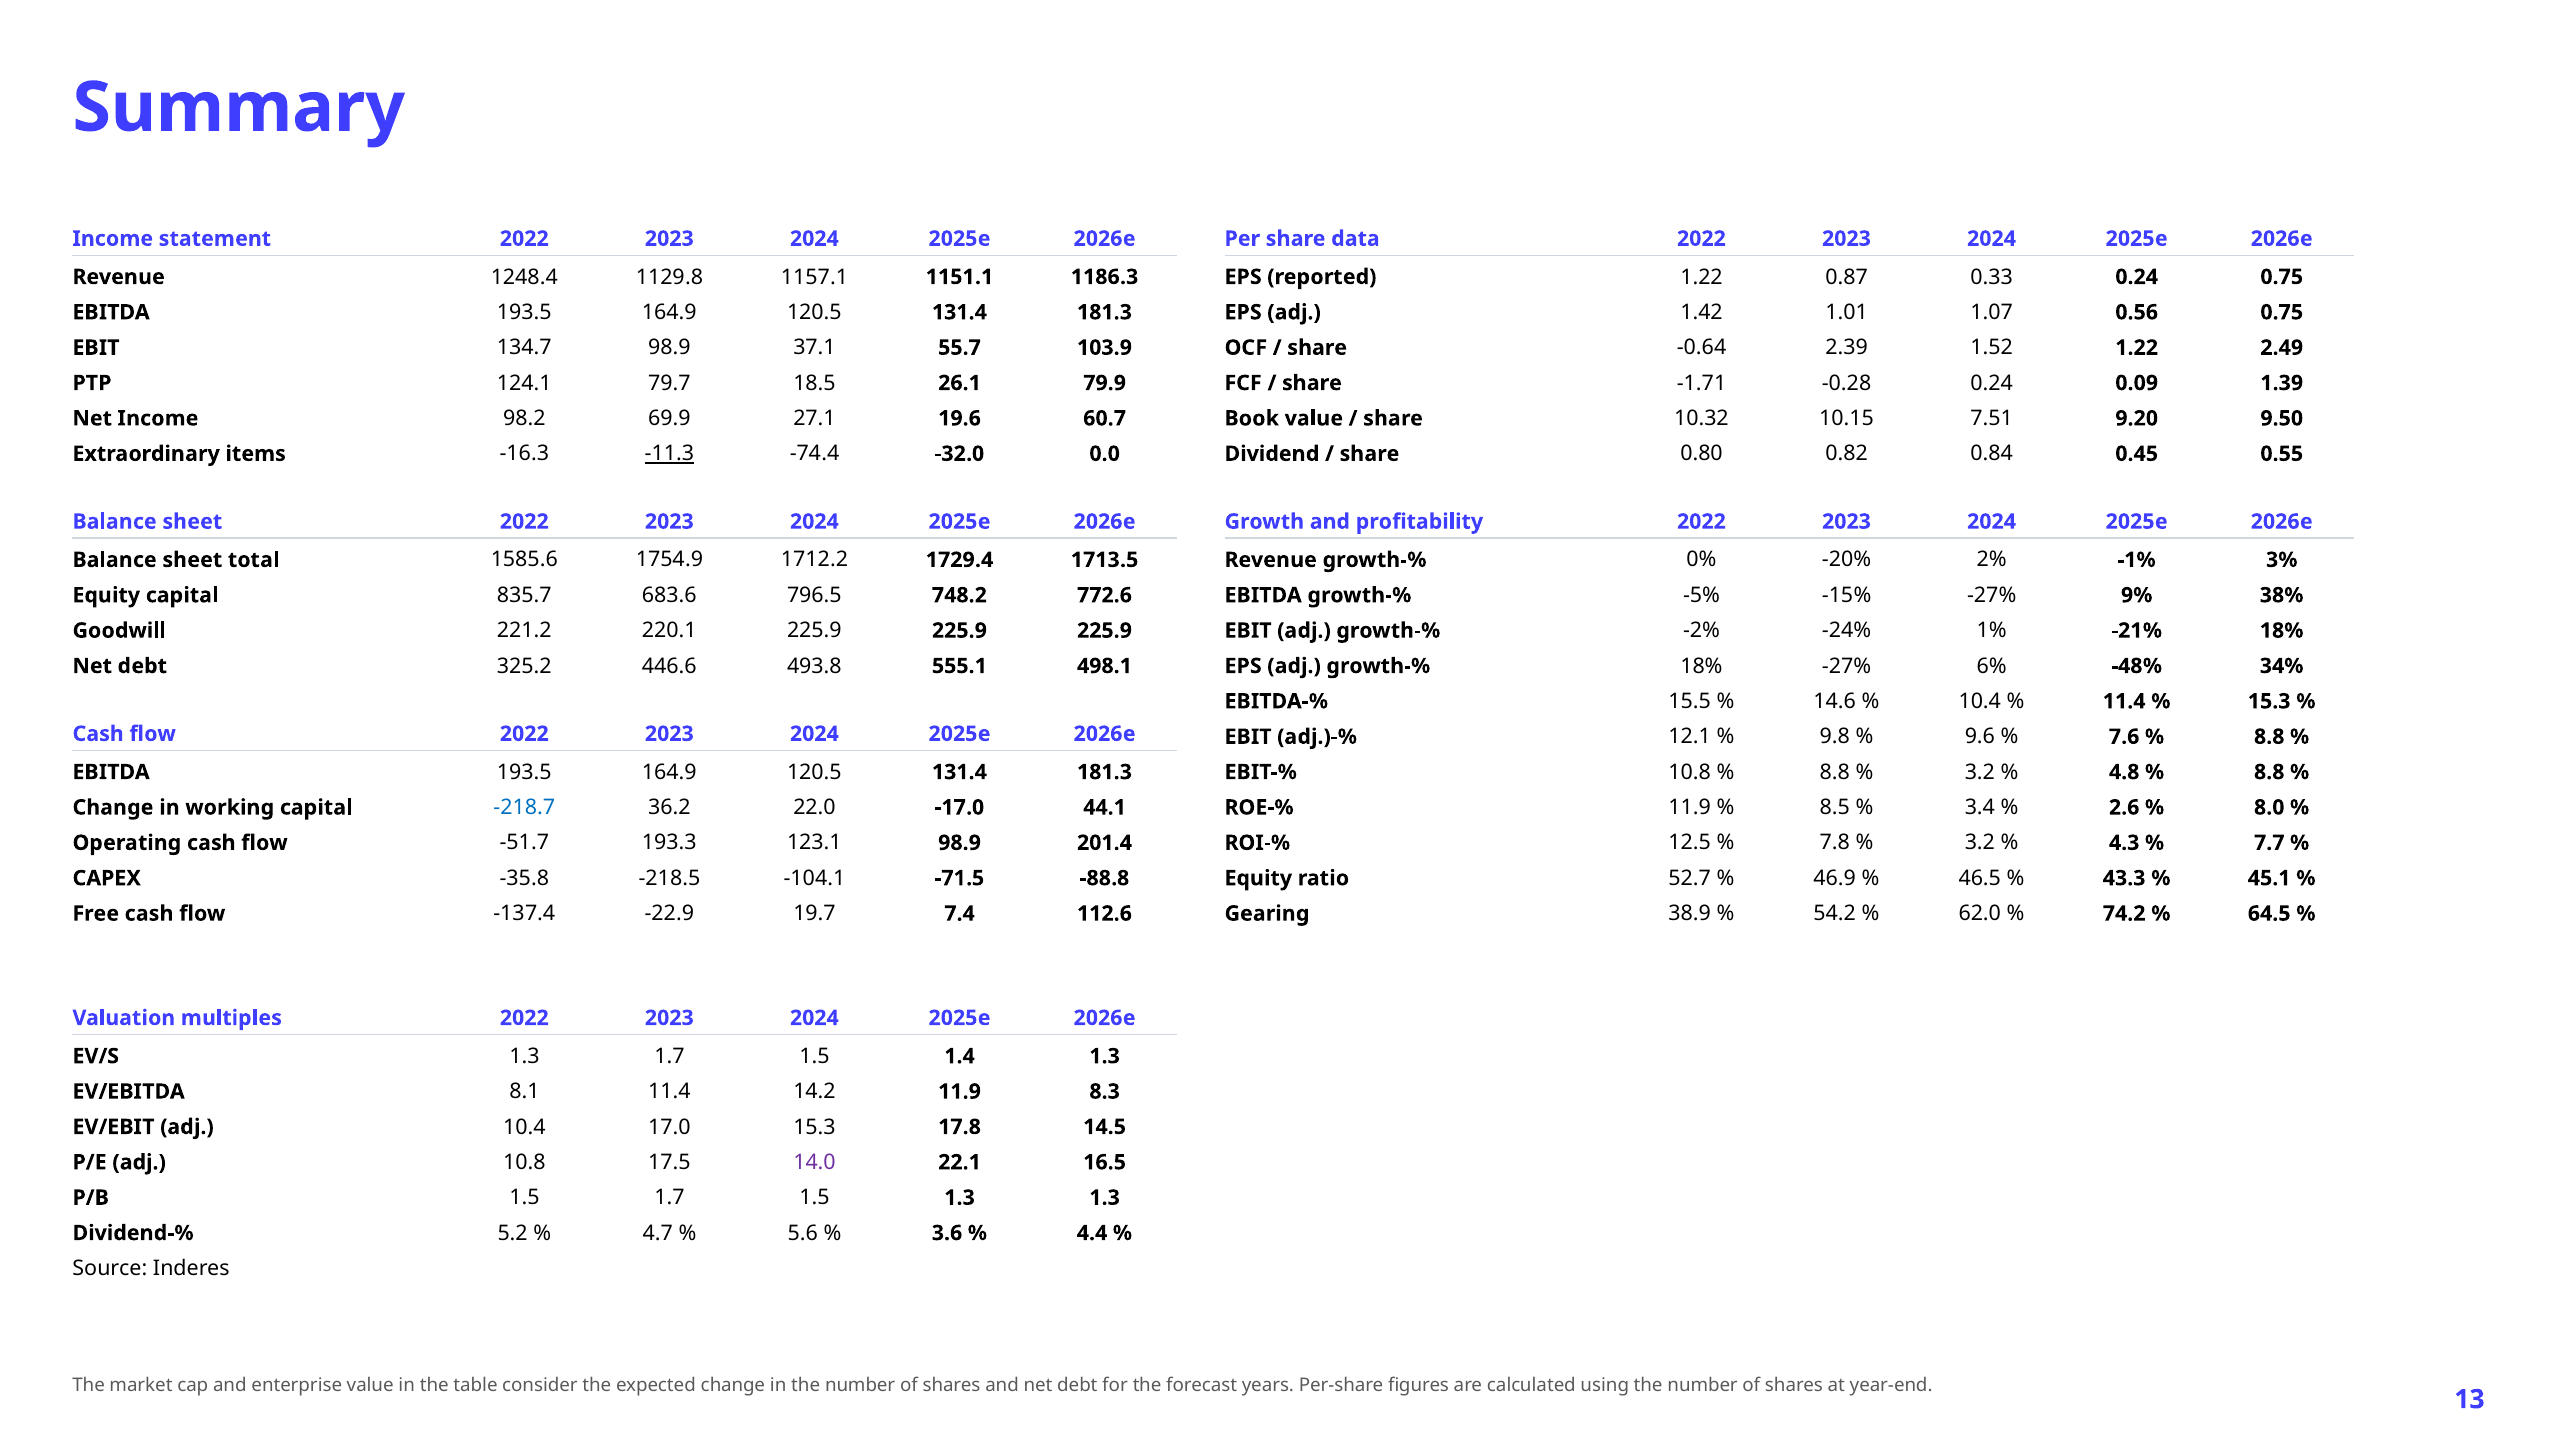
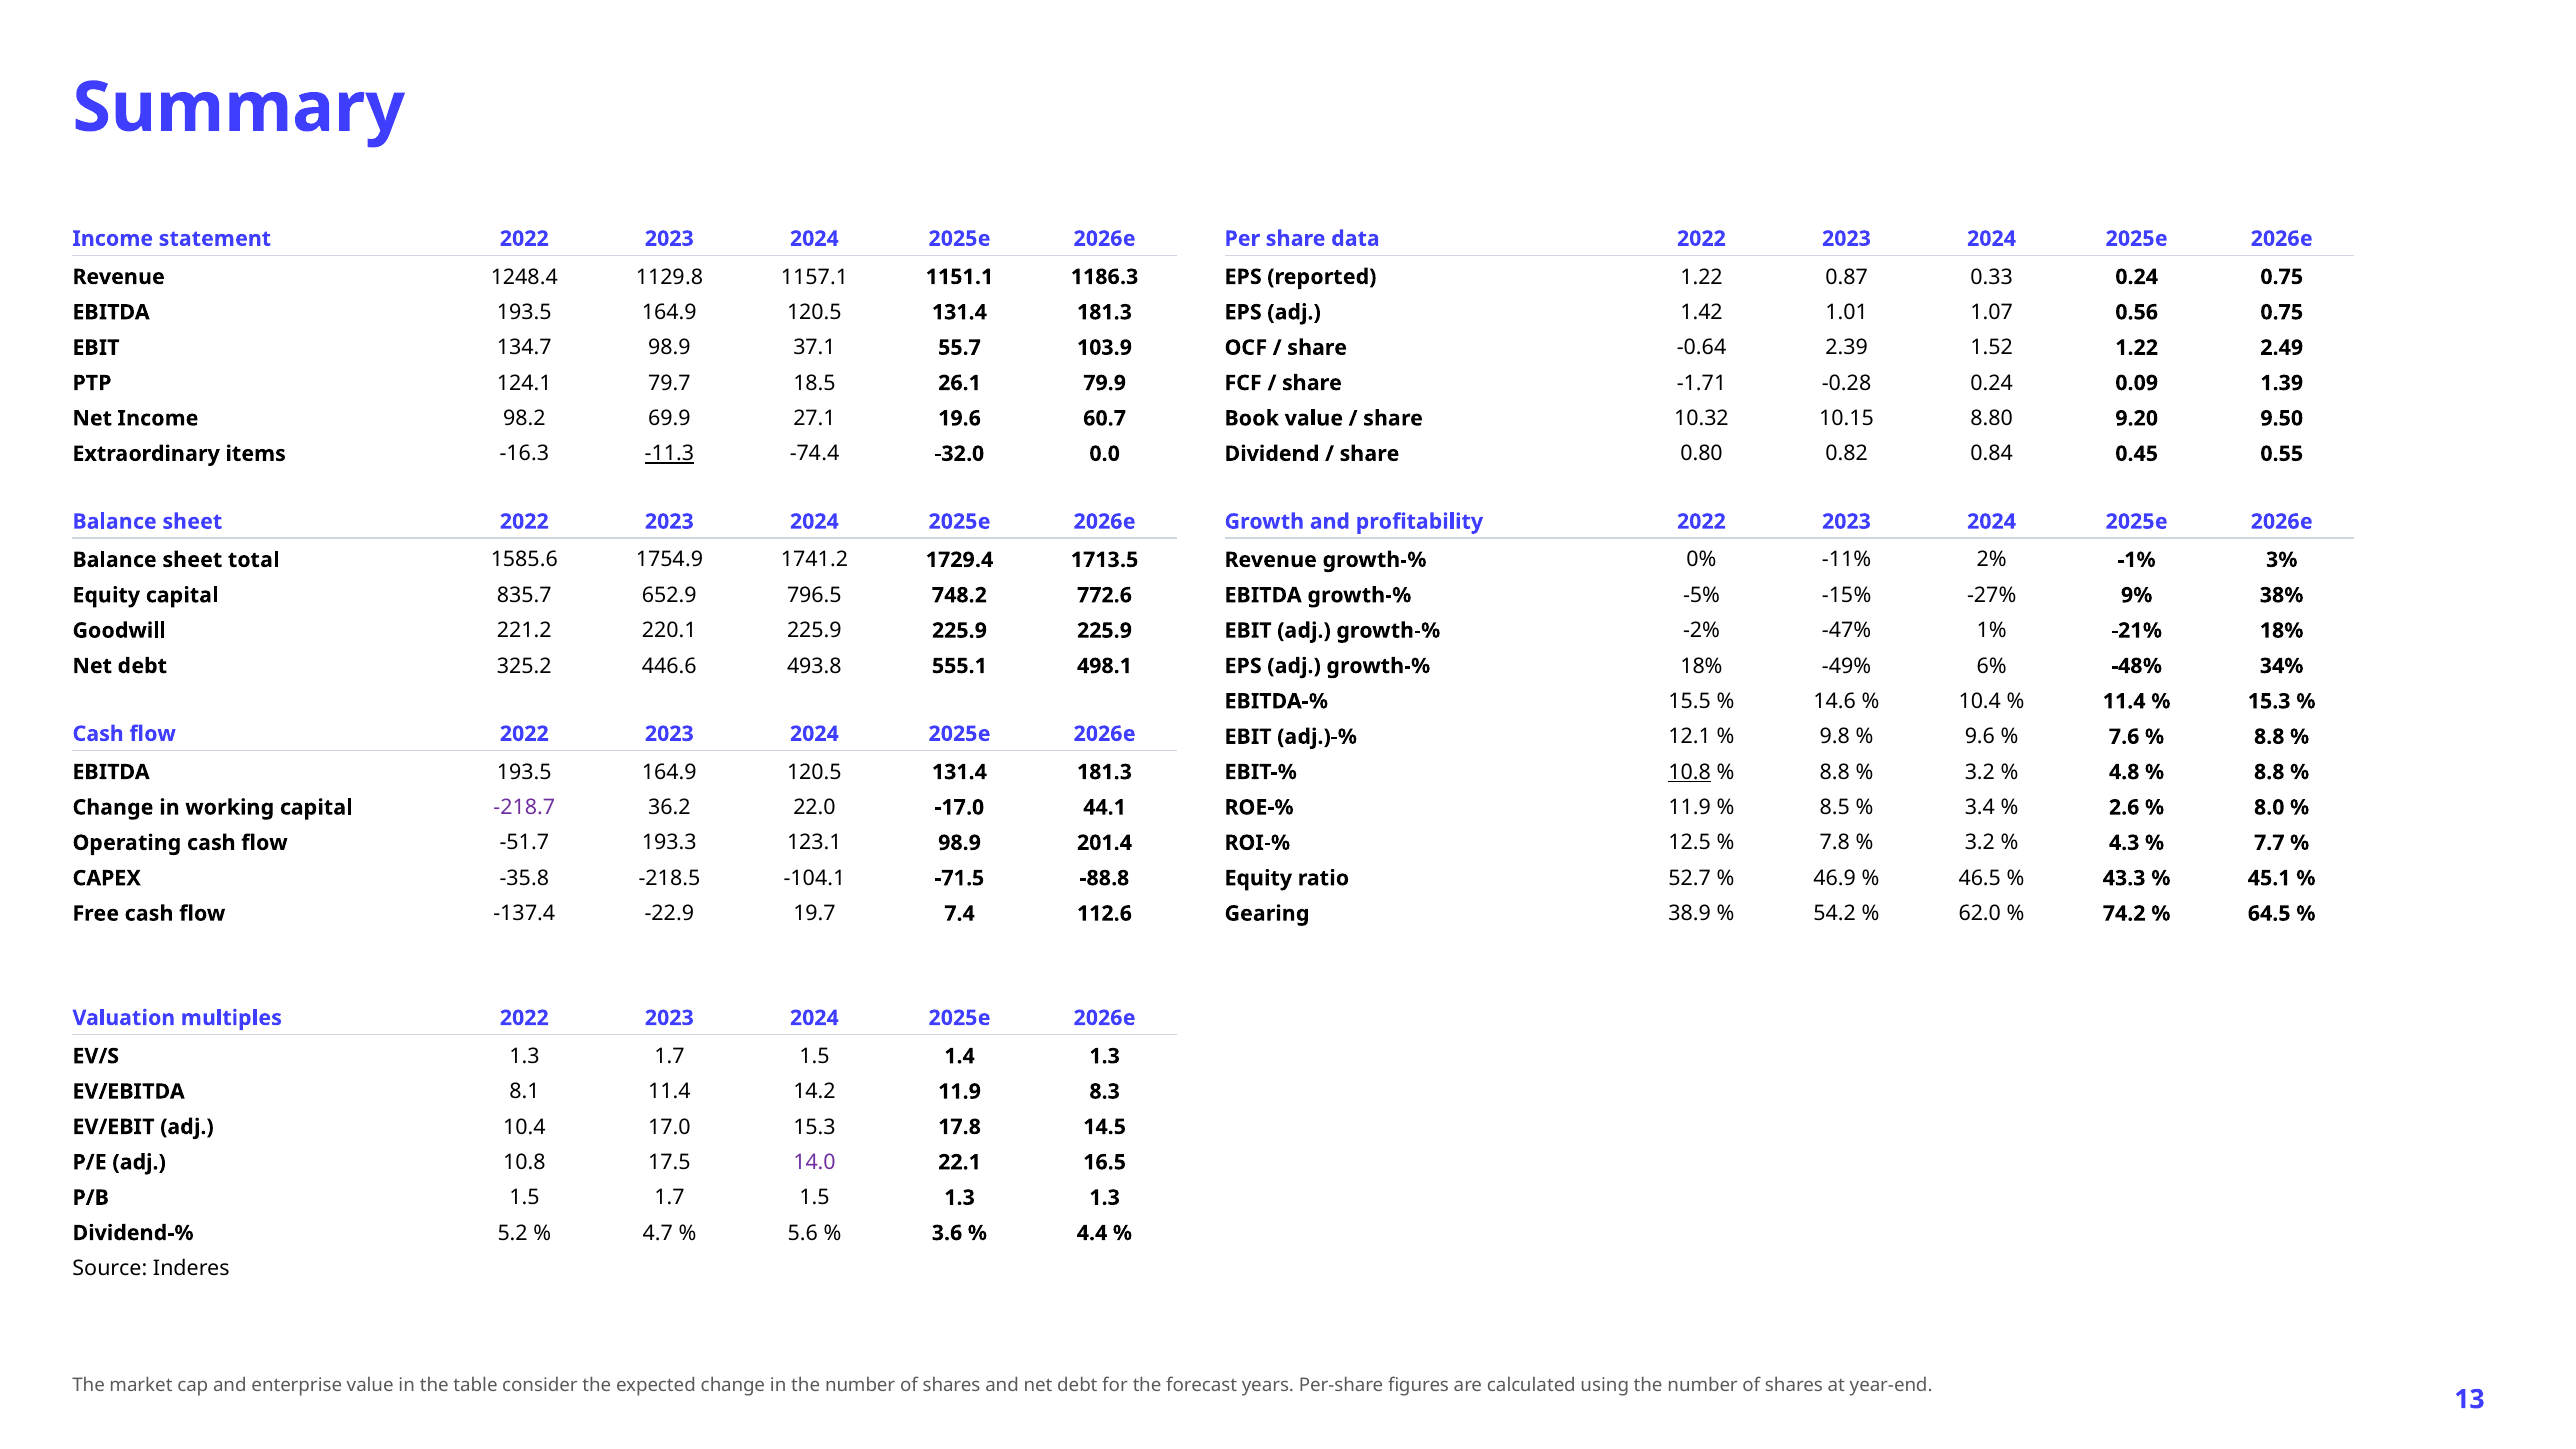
7.51: 7.51 -> 8.80
1712.2: 1712.2 -> 1741.2
-20%: -20% -> -11%
683.6: 683.6 -> 652.9
-24%: -24% -> -47%
18% -27%: -27% -> -49%
10.8 at (1690, 772) underline: none -> present
-218.7 colour: blue -> purple
